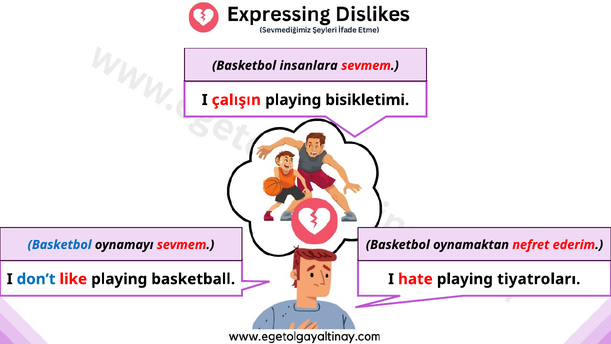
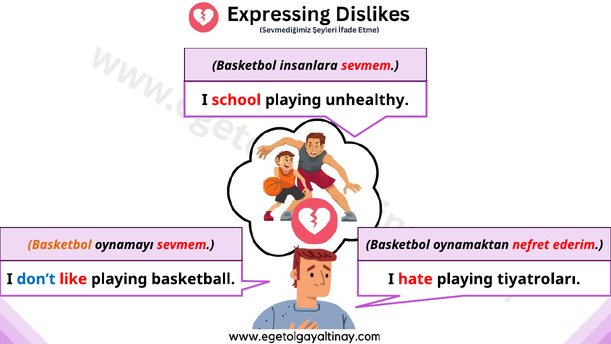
çalışın: çalışın -> school
bisikletimi: bisikletimi -> unhealthy
Basketbol at (60, 245) colour: blue -> orange
